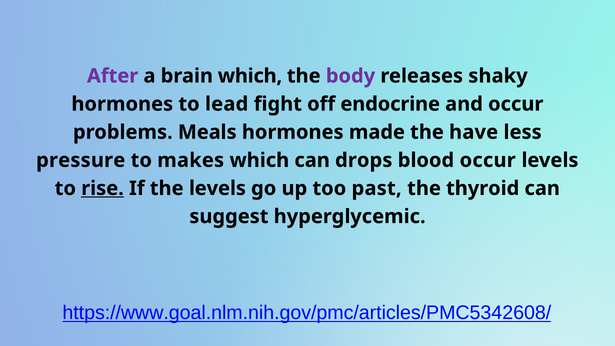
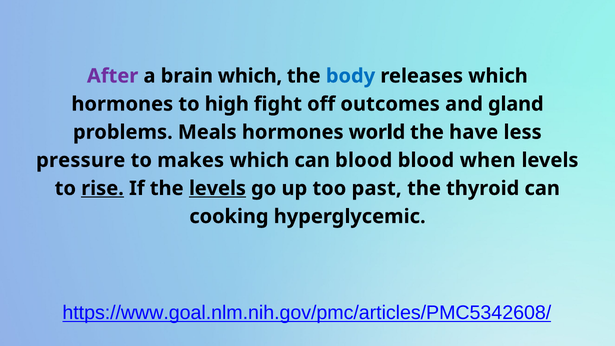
body colour: purple -> blue
releases shaky: shaky -> which
lead: lead -> high
endocrine: endocrine -> outcomes
and occur: occur -> gland
made: made -> world
can drops: drops -> blood
blood occur: occur -> when
levels at (217, 188) underline: none -> present
suggest: suggest -> cooking
